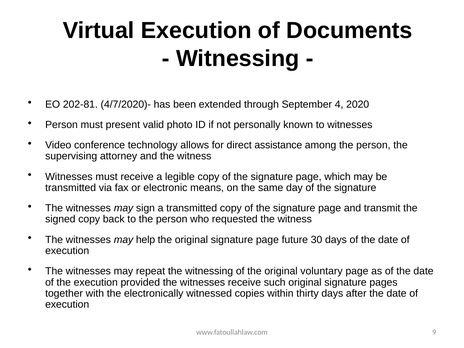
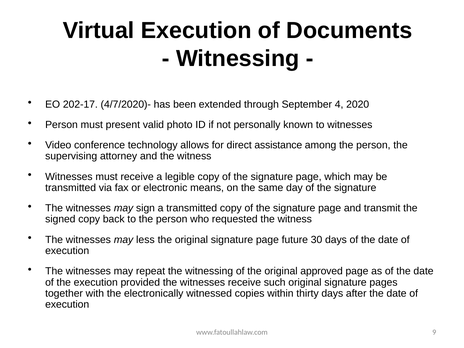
202-81: 202-81 -> 202-17
help: help -> less
voluntary: voluntary -> approved
